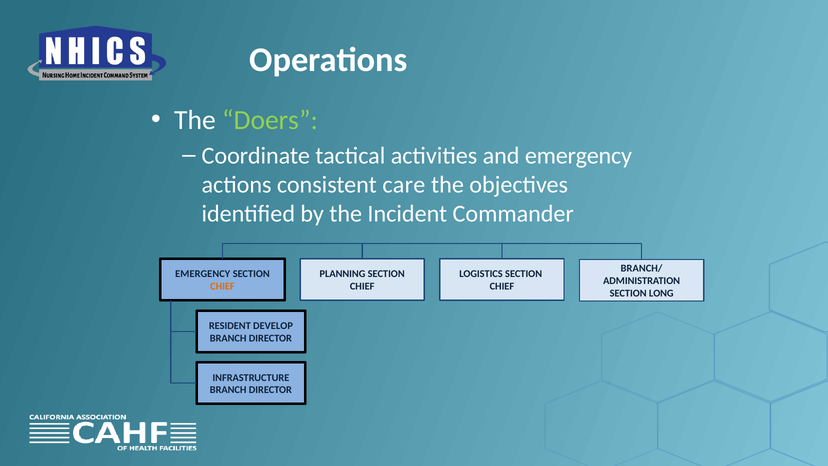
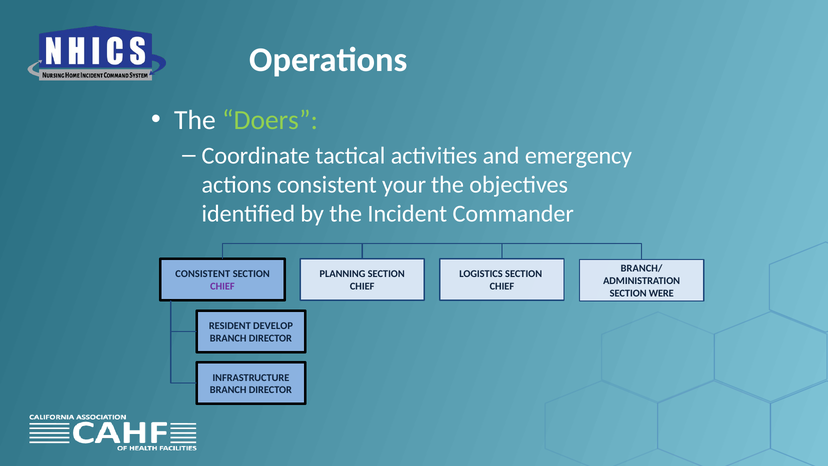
care: care -> your
EMERGENCY at (203, 274): EMERGENCY -> CONSISTENT
CHIEF at (222, 286) colour: orange -> purple
LONG: LONG -> WERE
